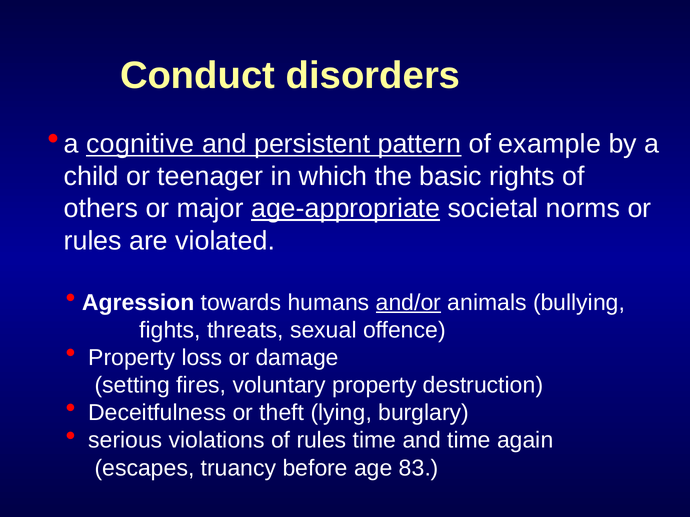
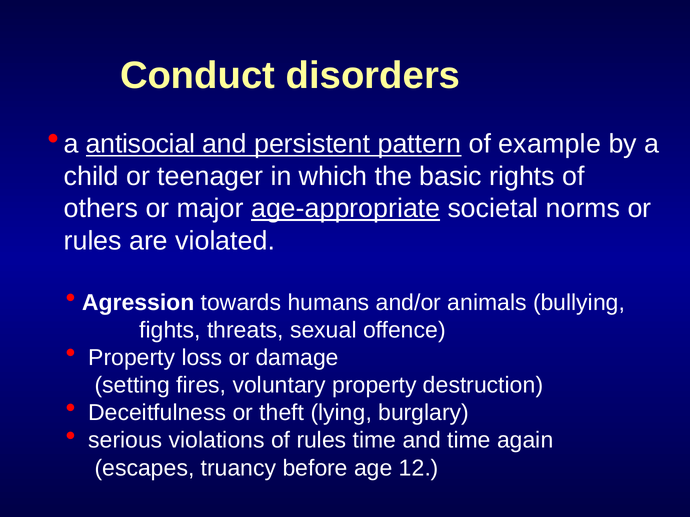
cognitive: cognitive -> antisocial
and/or underline: present -> none
83: 83 -> 12
